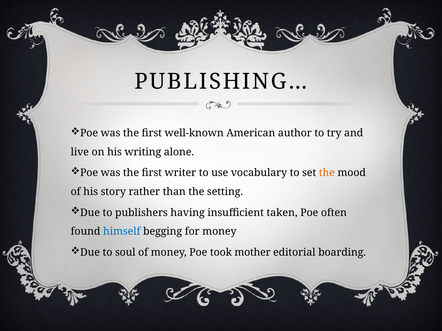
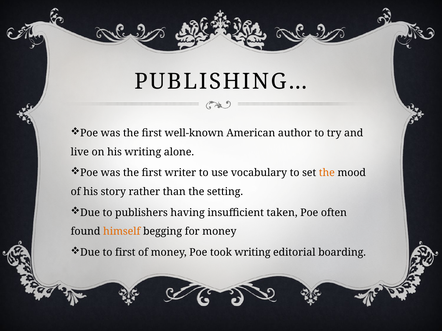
himself colour: blue -> orange
to soul: soul -> first
took mother: mother -> writing
